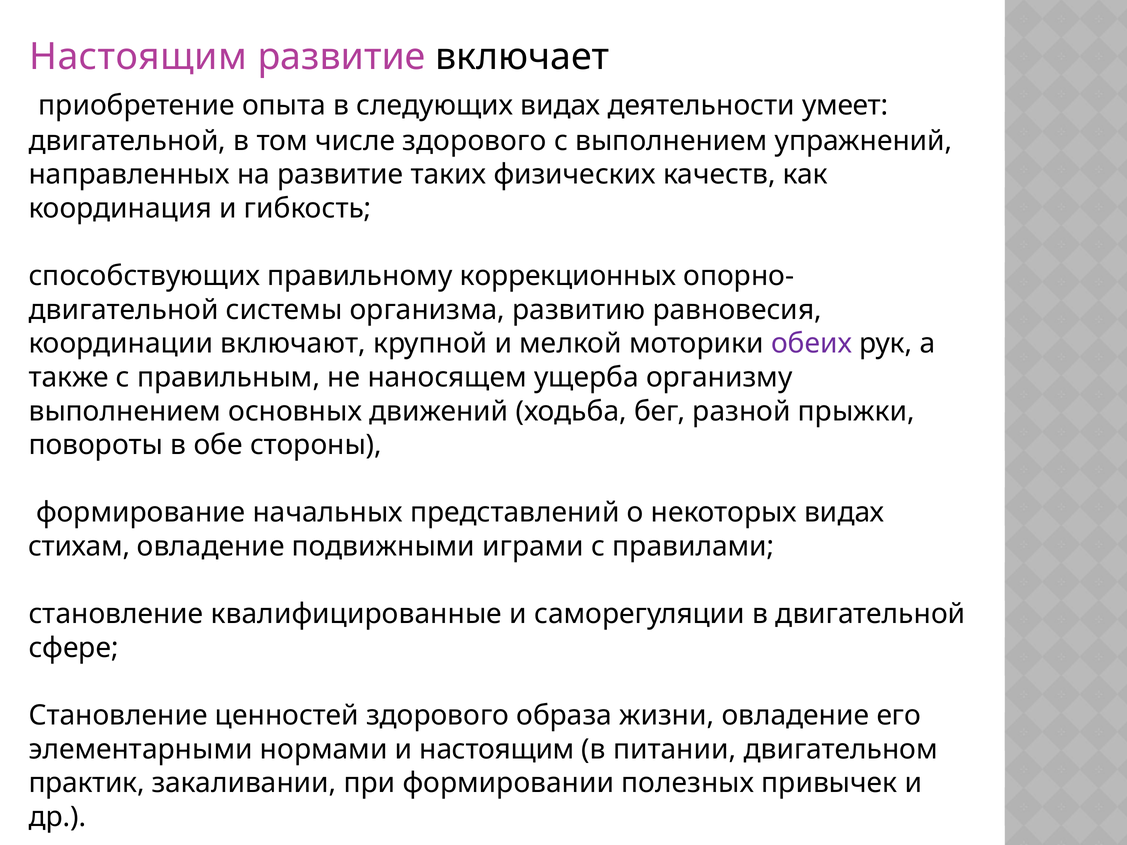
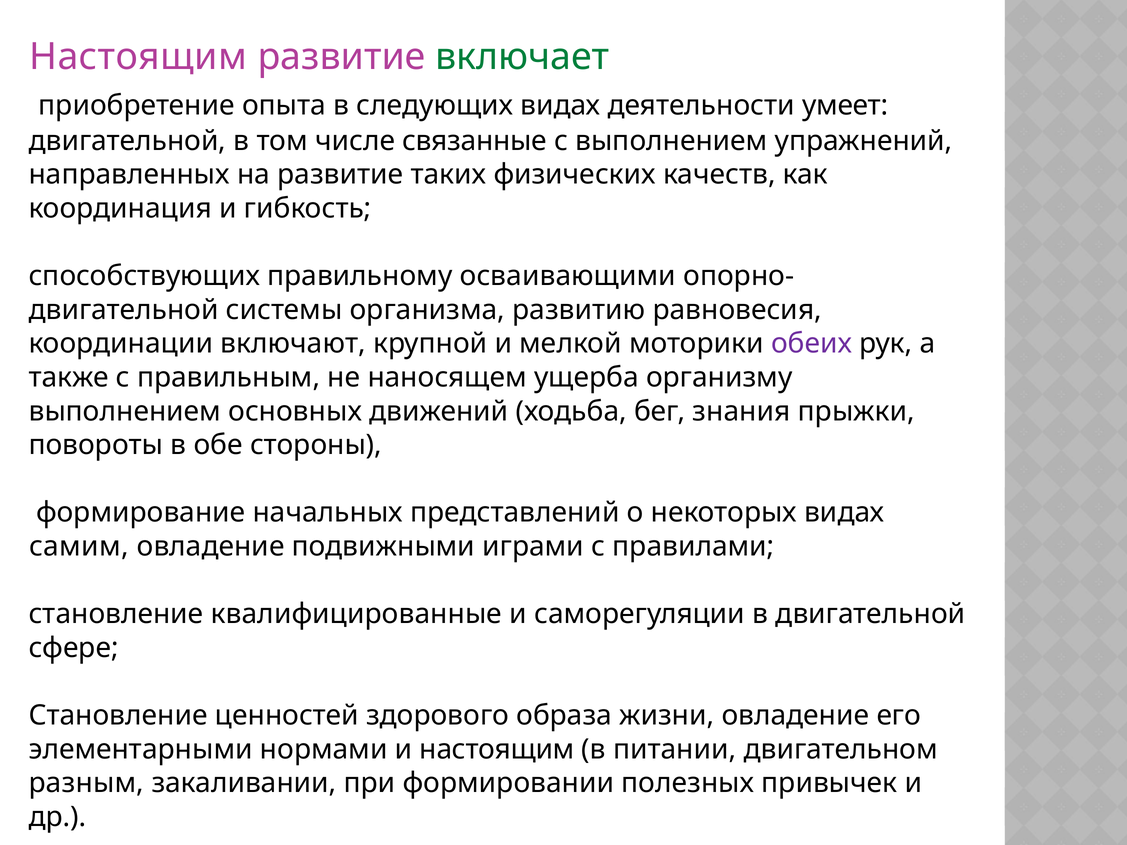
включает colour: black -> green
числе здорового: здорового -> связанные
коррекционных: коррекционных -> осваивающими
разной: разной -> знания
стихам: стихам -> самим
практик: практик -> разным
